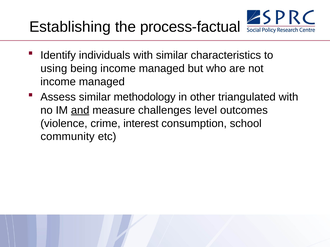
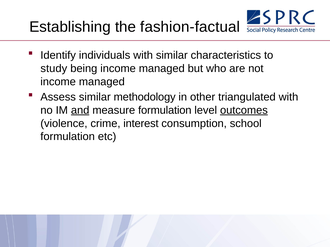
process-factual: process-factual -> fashion-factual
using: using -> study
measure challenges: challenges -> formulation
outcomes underline: none -> present
community at (68, 137): community -> formulation
